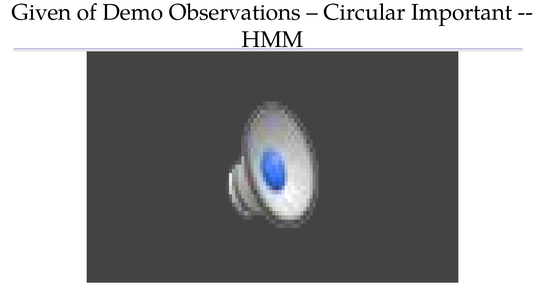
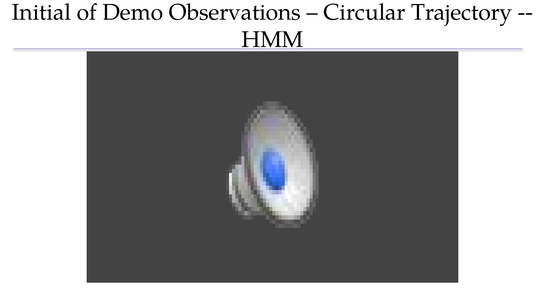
Given: Given -> Initial
Important: Important -> Trajectory
